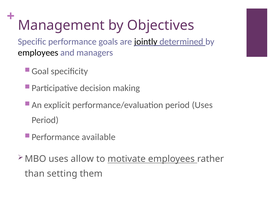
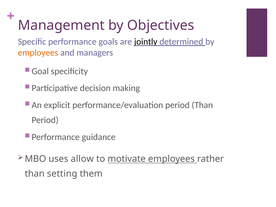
employees at (38, 53) colour: black -> orange
period Uses: Uses -> Than
available: available -> guidance
